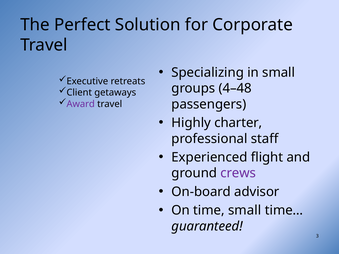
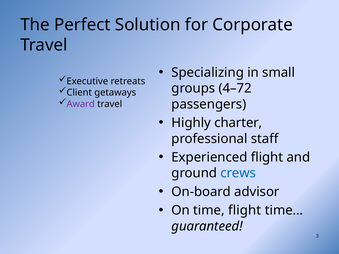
4–48: 4–48 -> 4–72
crews colour: purple -> blue
time small: small -> flight
